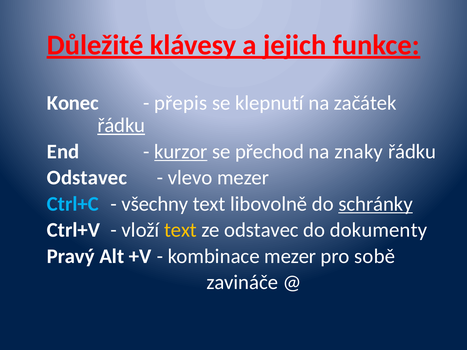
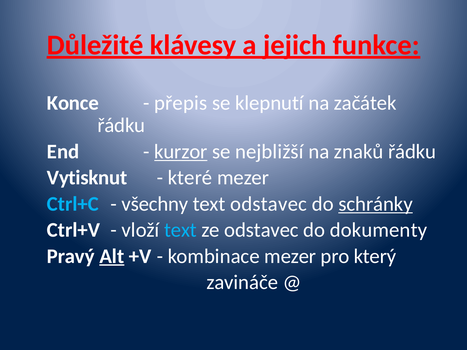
Konec: Konec -> Konce
řádku at (121, 126) underline: present -> none
přechod: přechod -> nejbližší
znaky: znaky -> znaků
Odstavec at (87, 178): Odstavec -> Vytisknut
vlevo: vlevo -> které
text libovolně: libovolně -> odstavec
text at (180, 230) colour: yellow -> light blue
Alt underline: none -> present
sobě: sobě -> který
